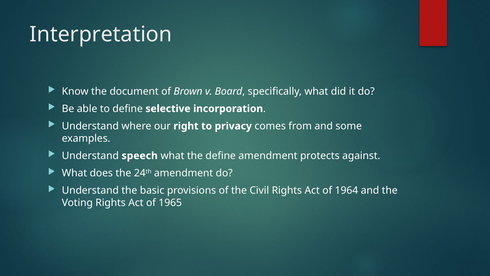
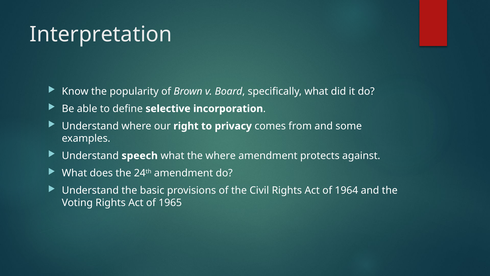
document: document -> popularity
the define: define -> where
